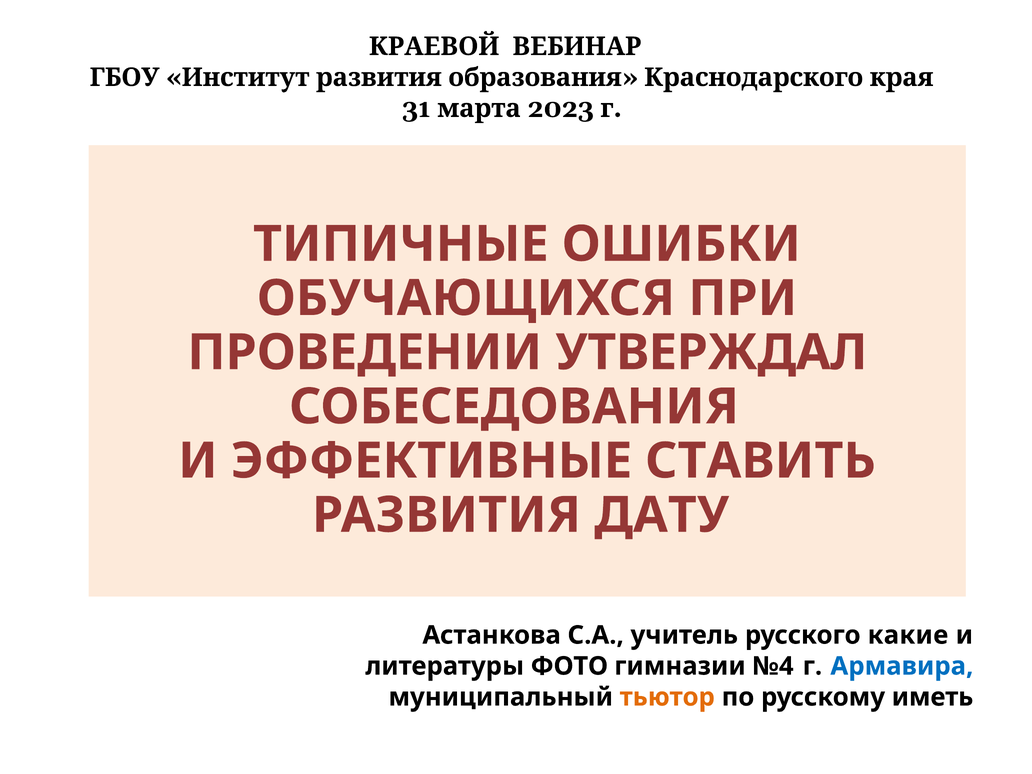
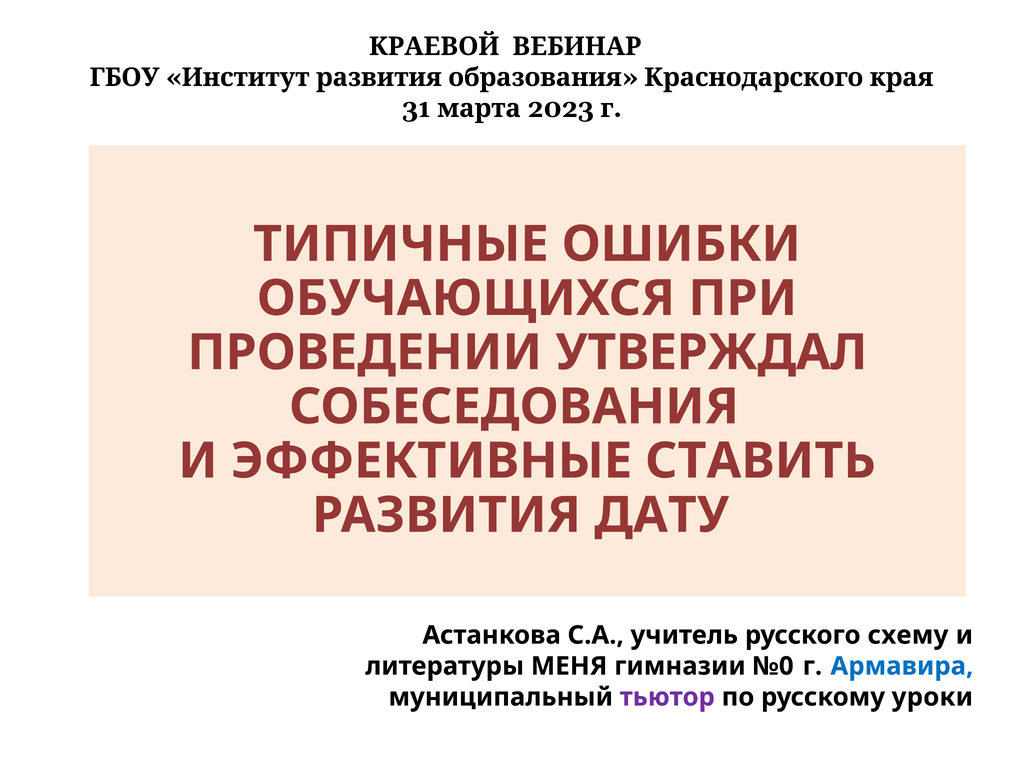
какие: какие -> схему
ФОТО: ФОТО -> МЕНЯ
№4: №4 -> №0
тьютор colour: orange -> purple
иметь: иметь -> уроки
